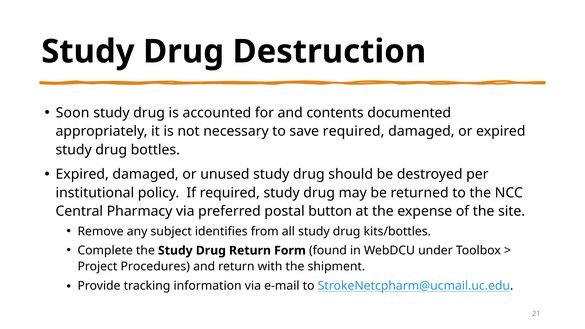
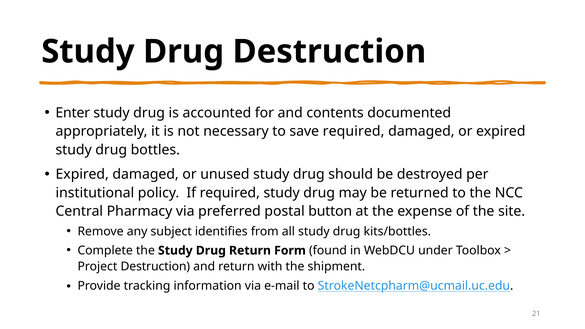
Soon: Soon -> Enter
Project Procedures: Procedures -> Destruction
